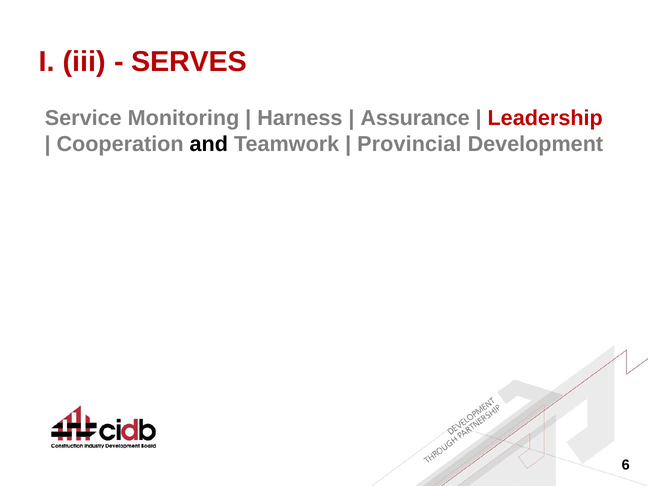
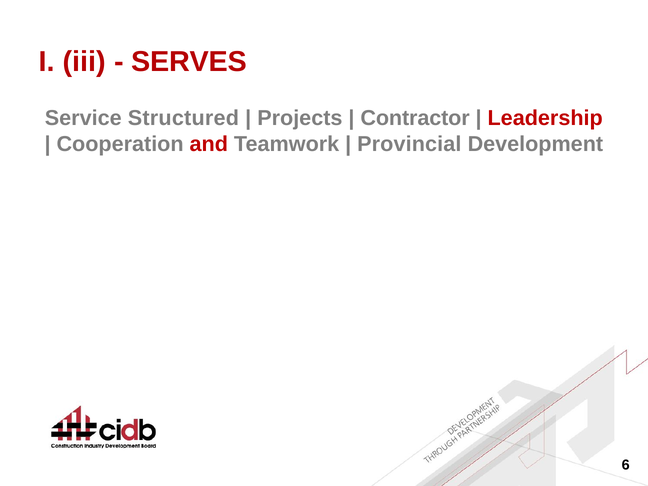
Monitoring: Monitoring -> Structured
Harness: Harness -> Projects
Assurance: Assurance -> Contractor
and colour: black -> red
